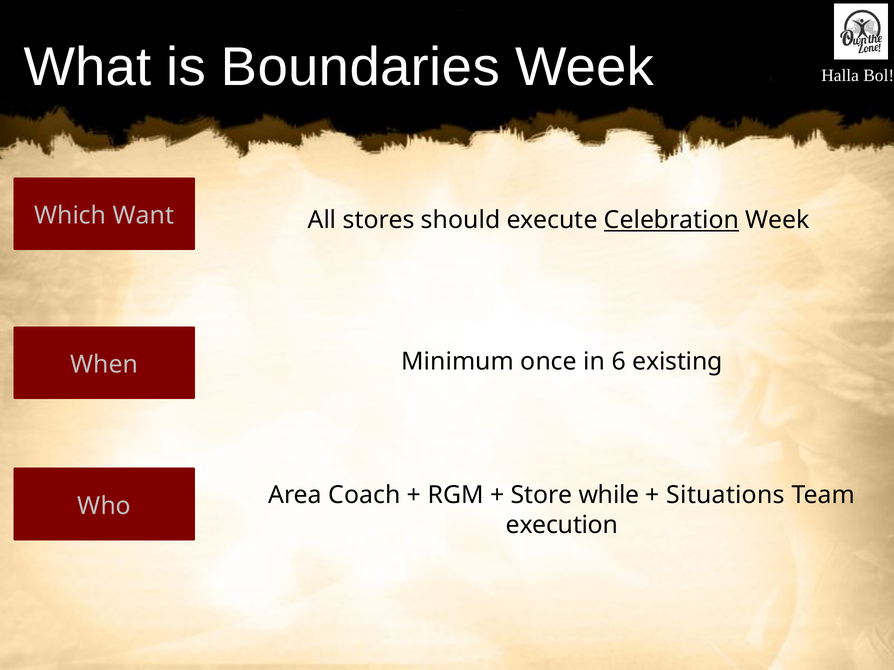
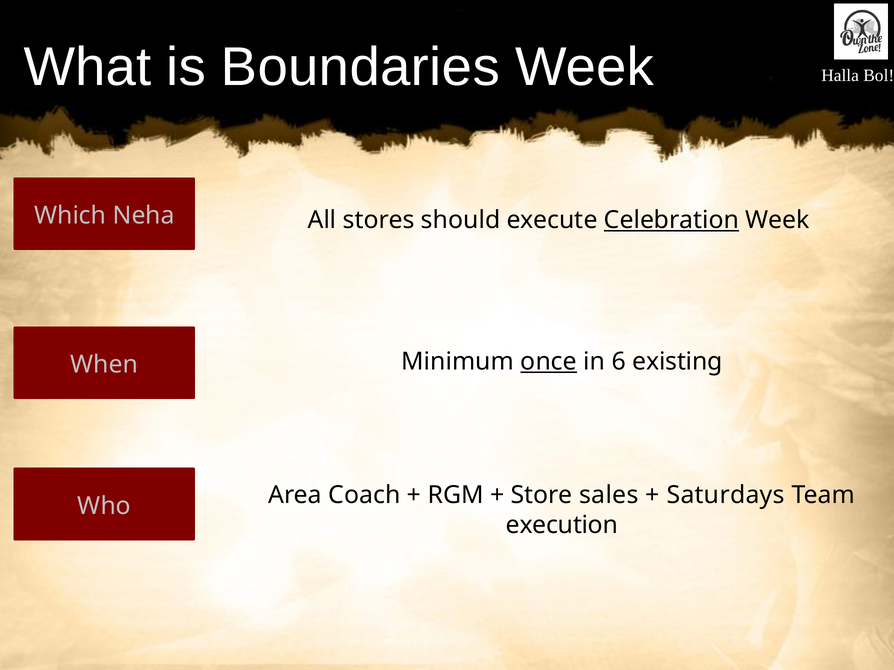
Want: Want -> Neha
once underline: none -> present
while: while -> sales
Situations: Situations -> Saturdays
